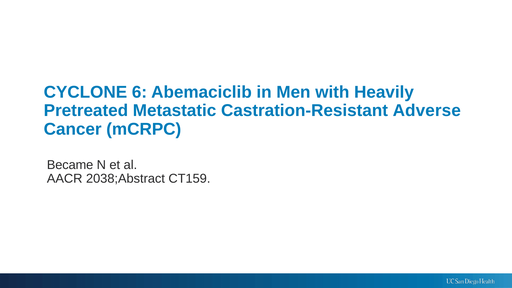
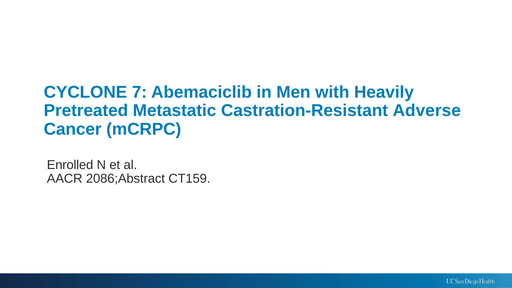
6: 6 -> 7
Became: Became -> Enrolled
2038;Abstract: 2038;Abstract -> 2086;Abstract
